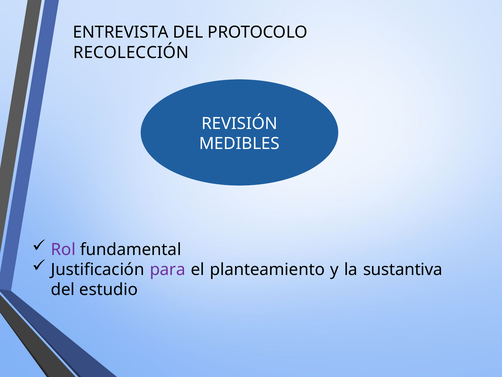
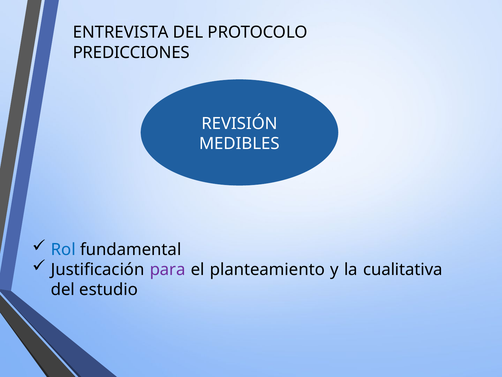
RECOLECCIÓN: RECOLECCIÓN -> PREDICCIONES
Rol colour: purple -> blue
sustantiva: sustantiva -> cualitativa
